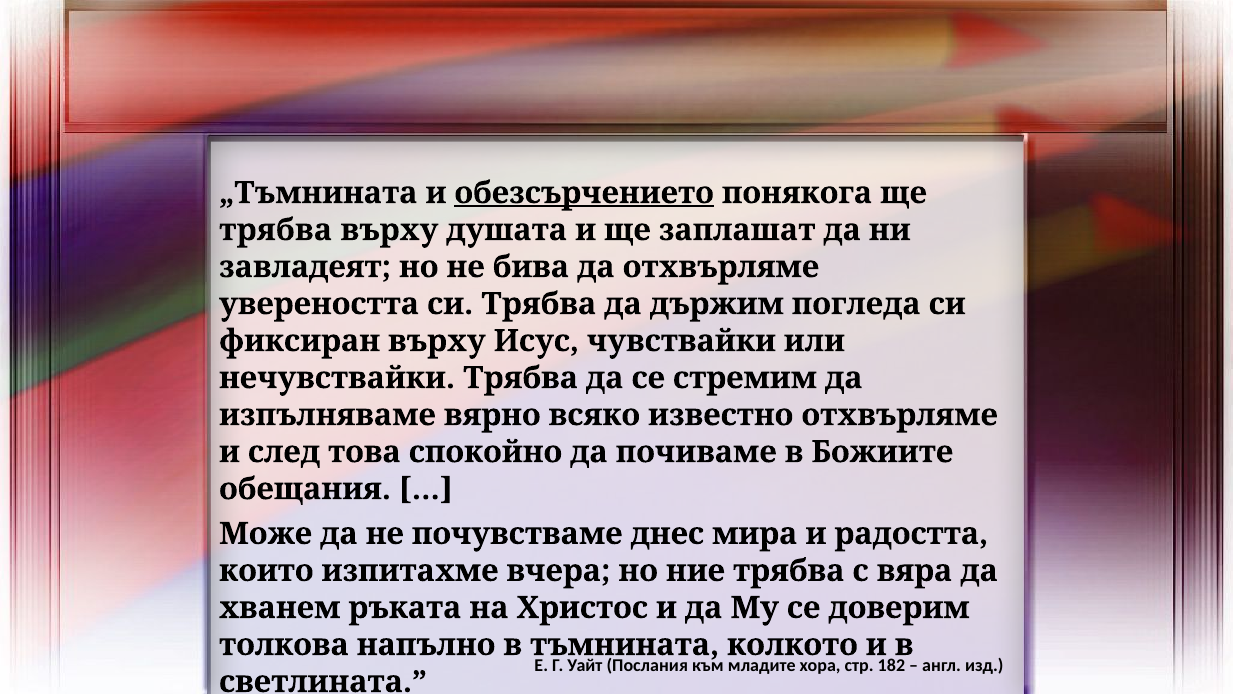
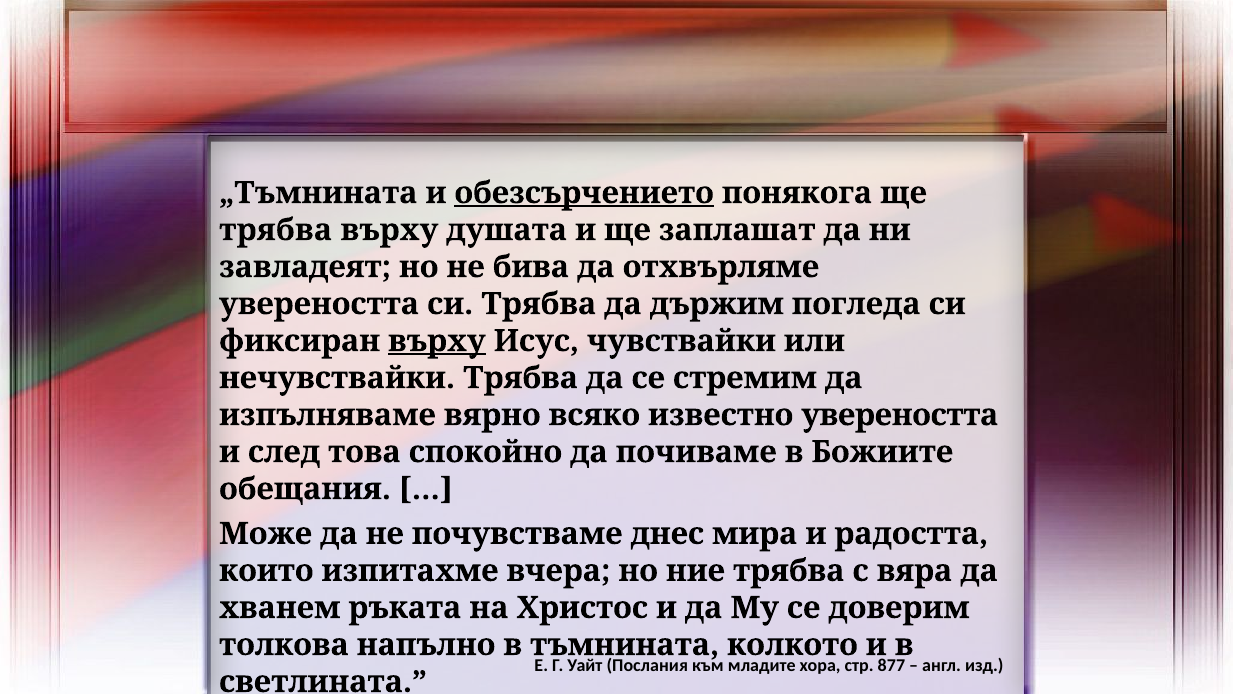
върху at (437, 341) underline: none -> present
известно отхвърляме: отхвърляме -> увереността
182: 182 -> 877
